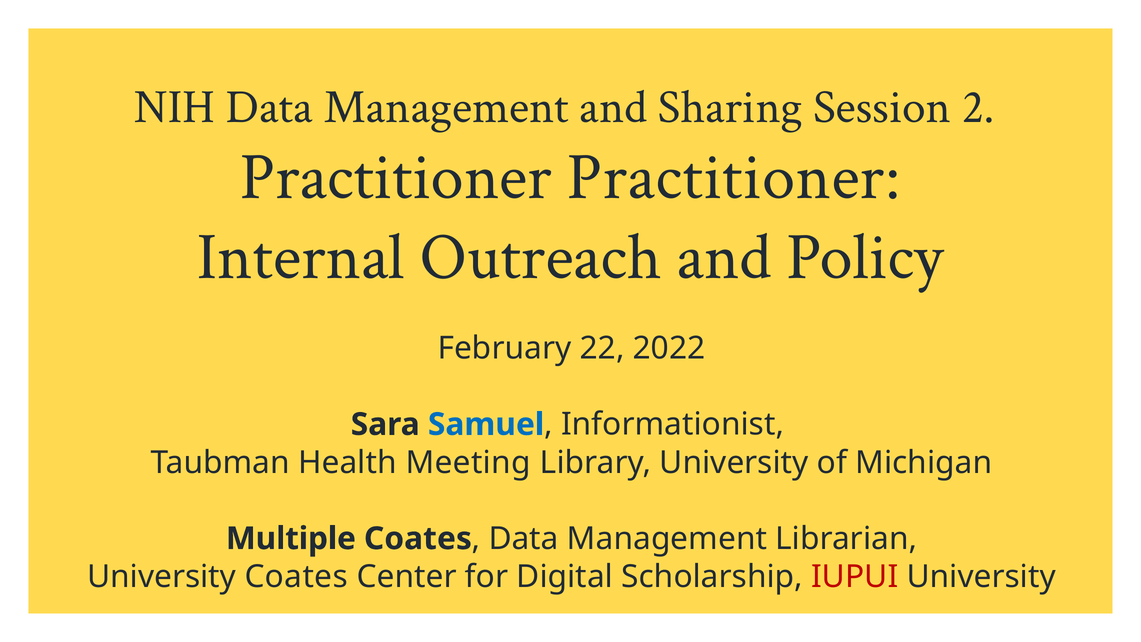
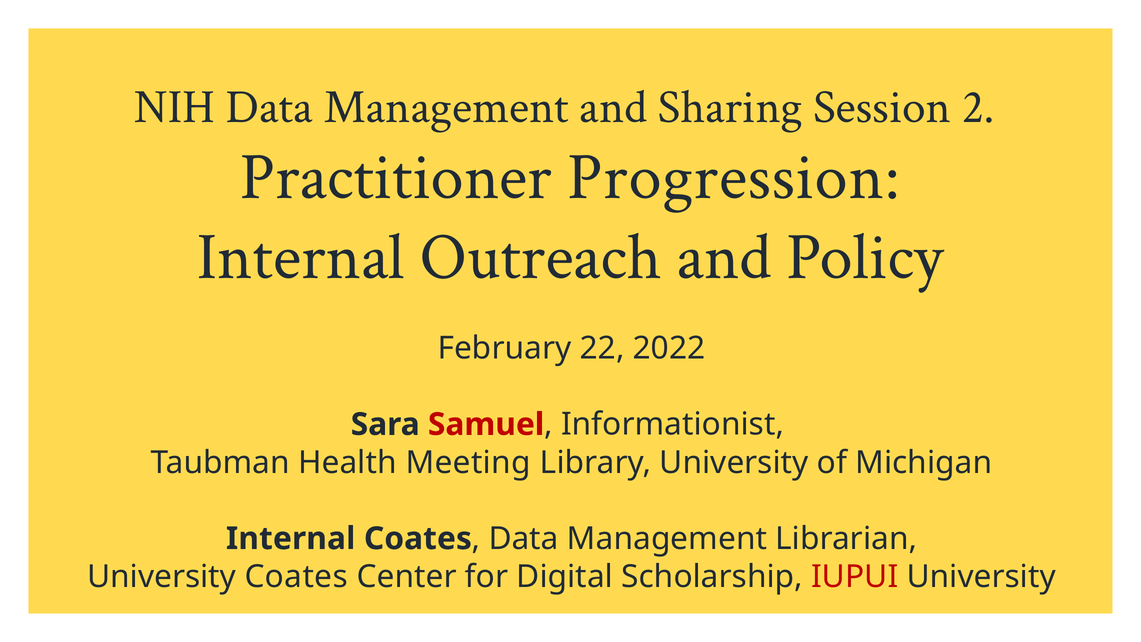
Practitioner Practitioner: Practitioner -> Progression
Samuel colour: blue -> red
Multiple at (291, 539): Multiple -> Internal
